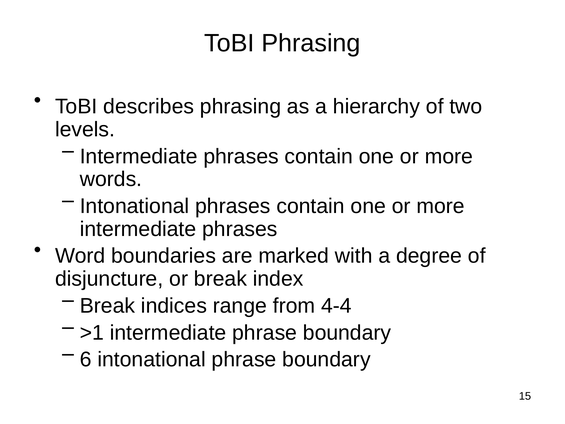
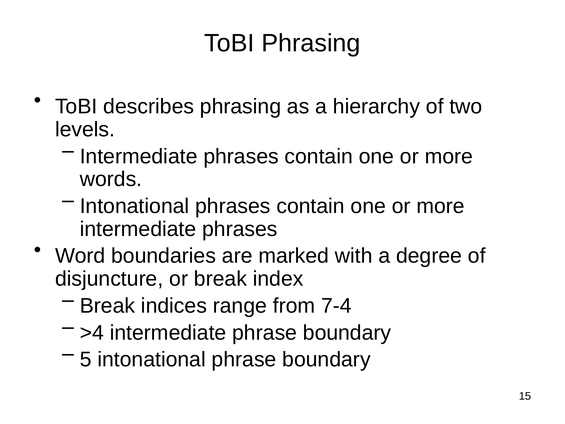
4-4: 4-4 -> 7-4
>1: >1 -> >4
6: 6 -> 5
